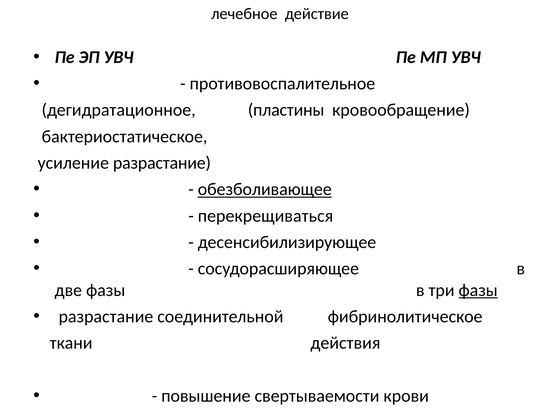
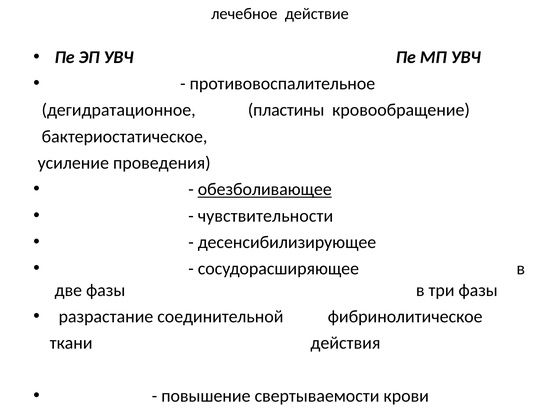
усиление разрастание: разрастание -> проведения
перекрещиваться: перекрещиваться -> чувствительности
фазы at (478, 290) underline: present -> none
